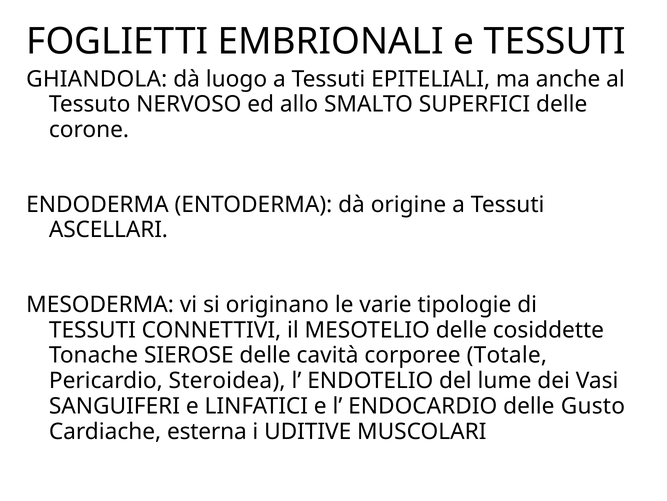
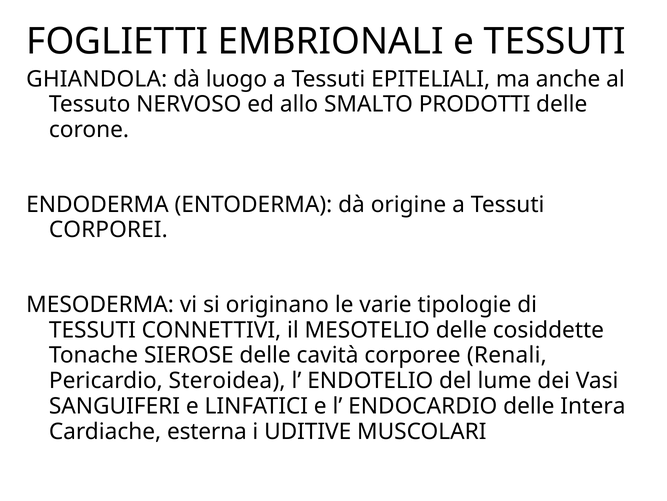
SUPERFICI: SUPERFICI -> PRODOTTI
ASCELLARI: ASCELLARI -> CORPOREI
Totale: Totale -> Renali
Gusto: Gusto -> Intera
